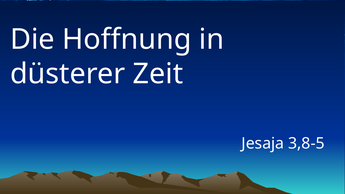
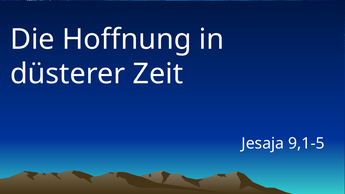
3,8-5: 3,8-5 -> 9,1-5
